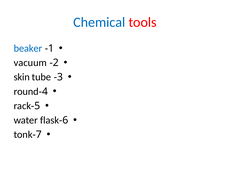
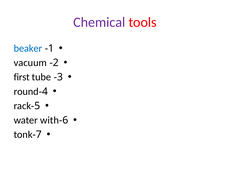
Chemical colour: blue -> purple
skin: skin -> first
flask: flask -> with
